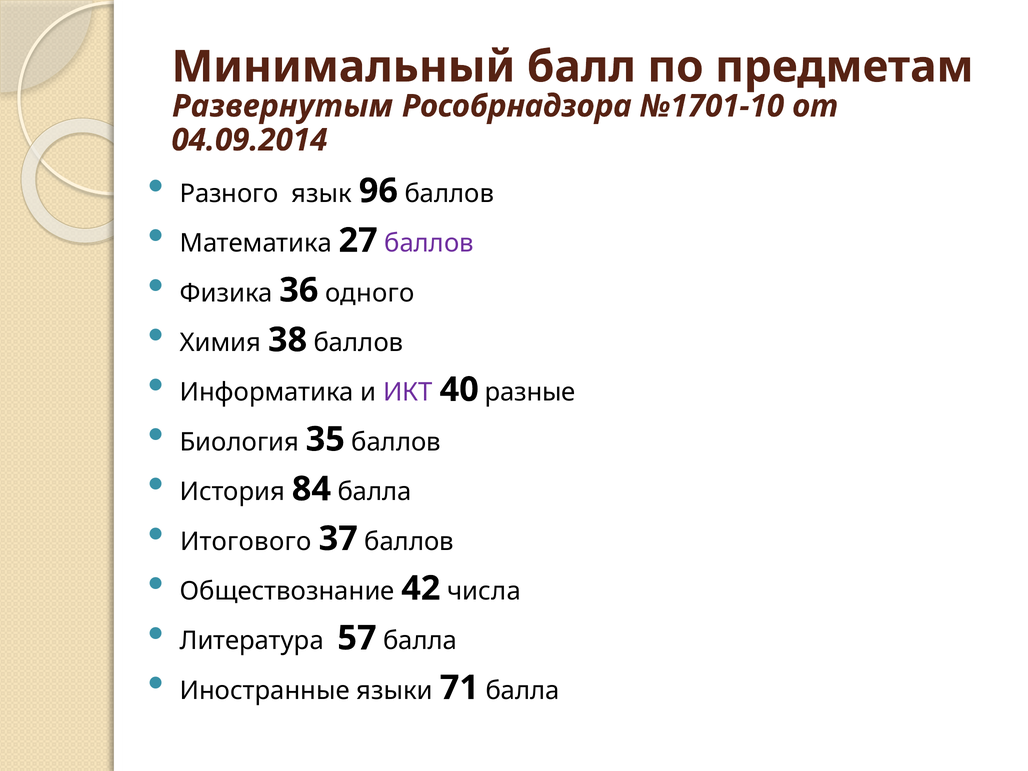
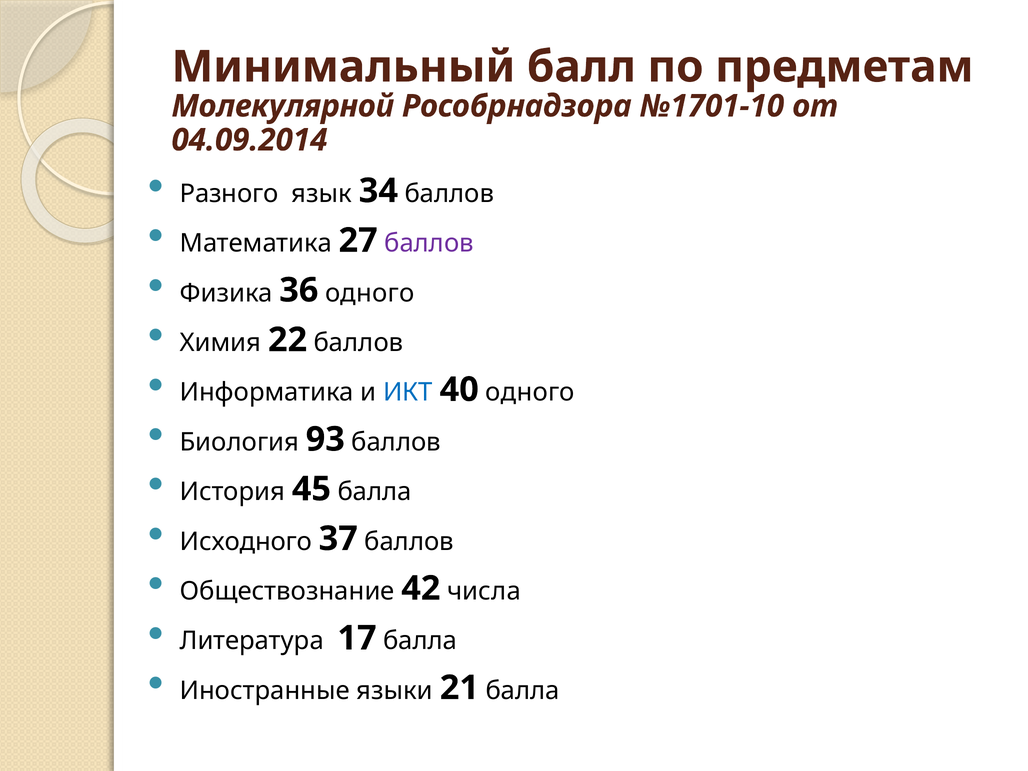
Развернутым: Развернутым -> Молекулярной
96: 96 -> 34
38: 38 -> 22
ИКТ colour: purple -> blue
40 разные: разные -> одного
35: 35 -> 93
84: 84 -> 45
Итогового: Итогового -> Исходного
57: 57 -> 17
71: 71 -> 21
